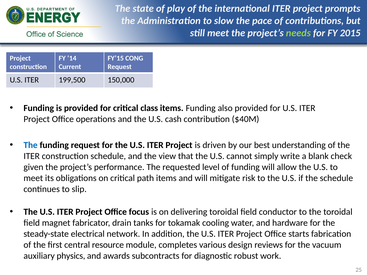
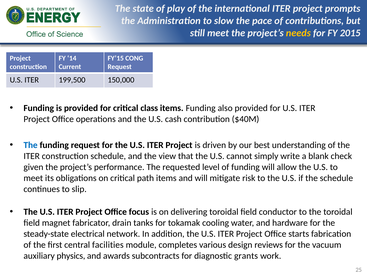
needs colour: light green -> yellow
resource: resource -> facilities
robust: robust -> grants
